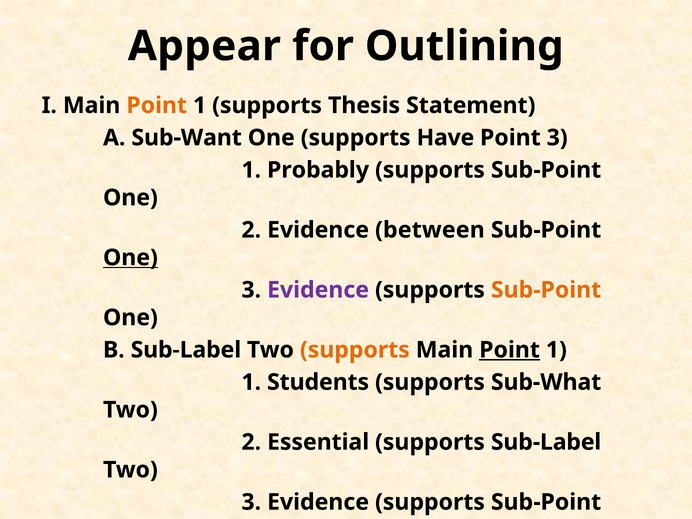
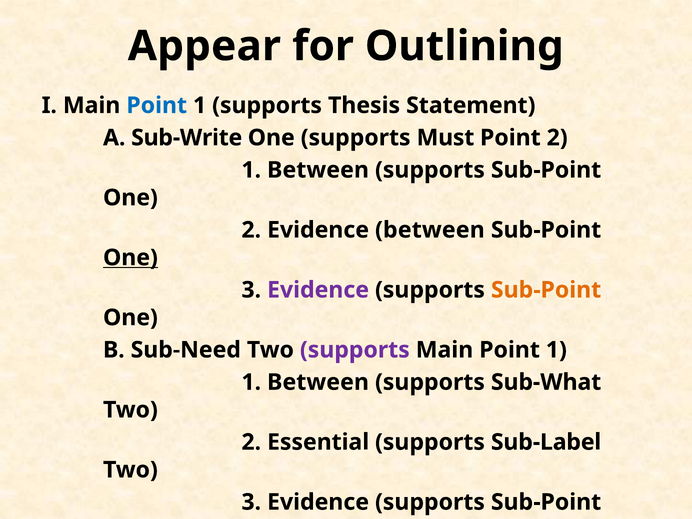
Point at (157, 105) colour: orange -> blue
Sub-Want: Sub-Want -> Sub-Write
Have: Have -> Must
Point 3: 3 -> 2
Probably at (318, 170): Probably -> Between
B Sub-Label: Sub-Label -> Sub-Need
supports at (355, 350) colour: orange -> purple
Point at (510, 350) underline: present -> none
Students at (318, 382): Students -> Between
